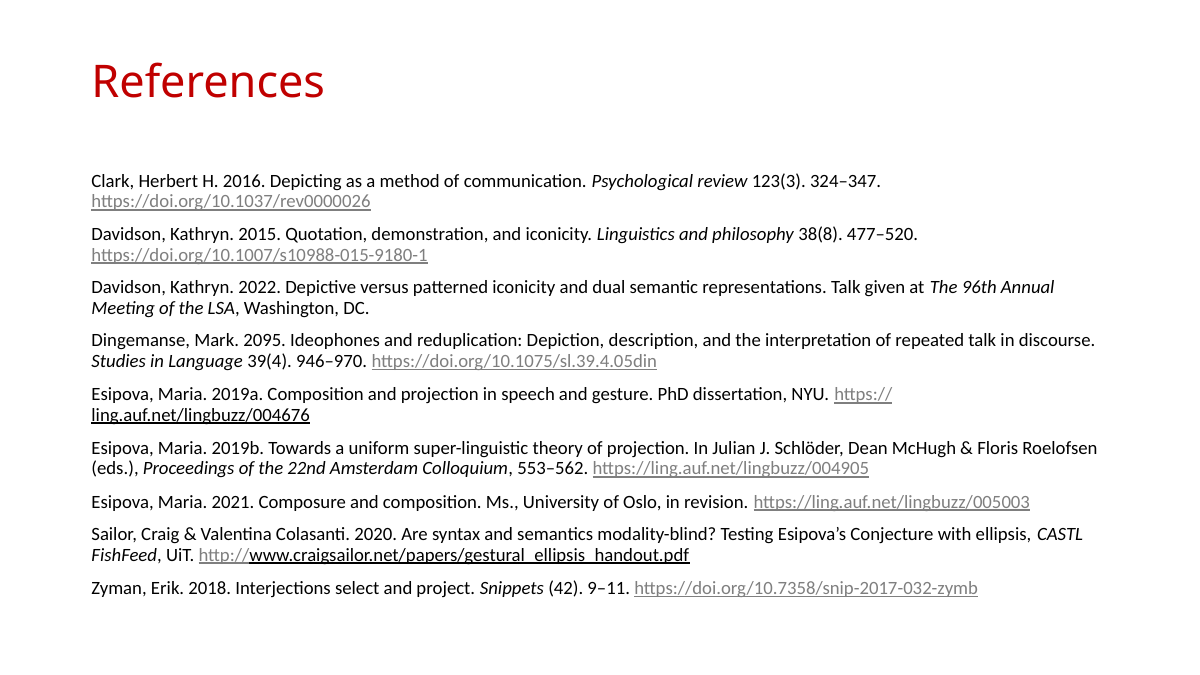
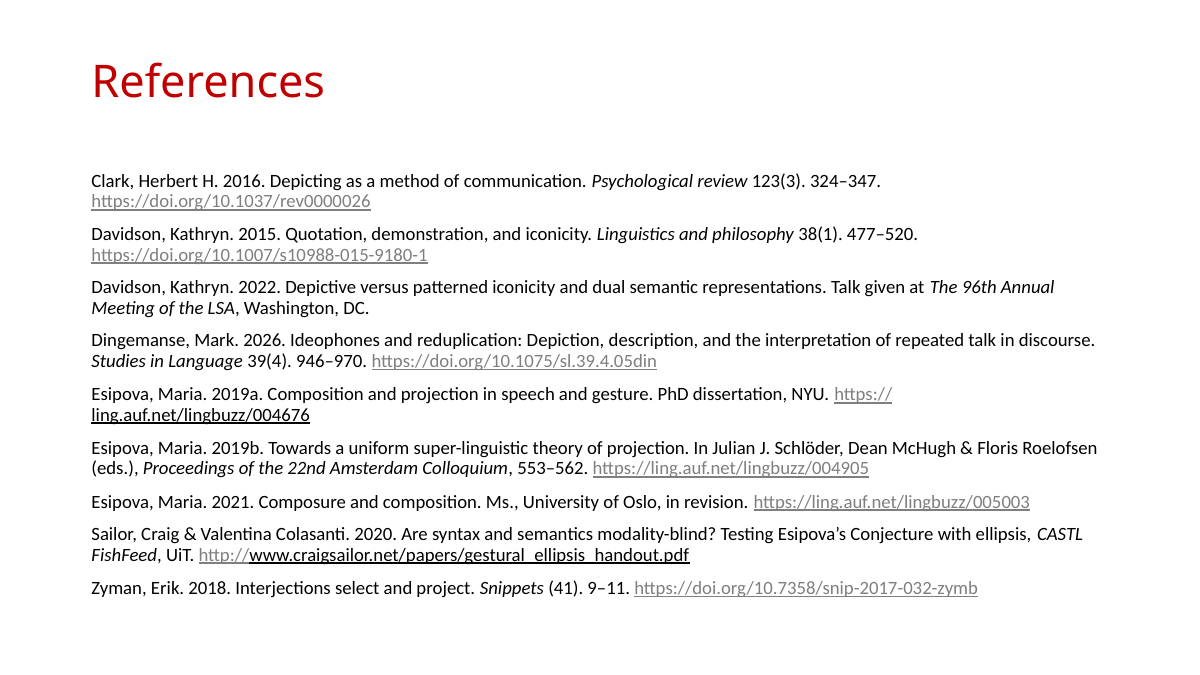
38(8: 38(8 -> 38(1
2095: 2095 -> 2026
42: 42 -> 41
